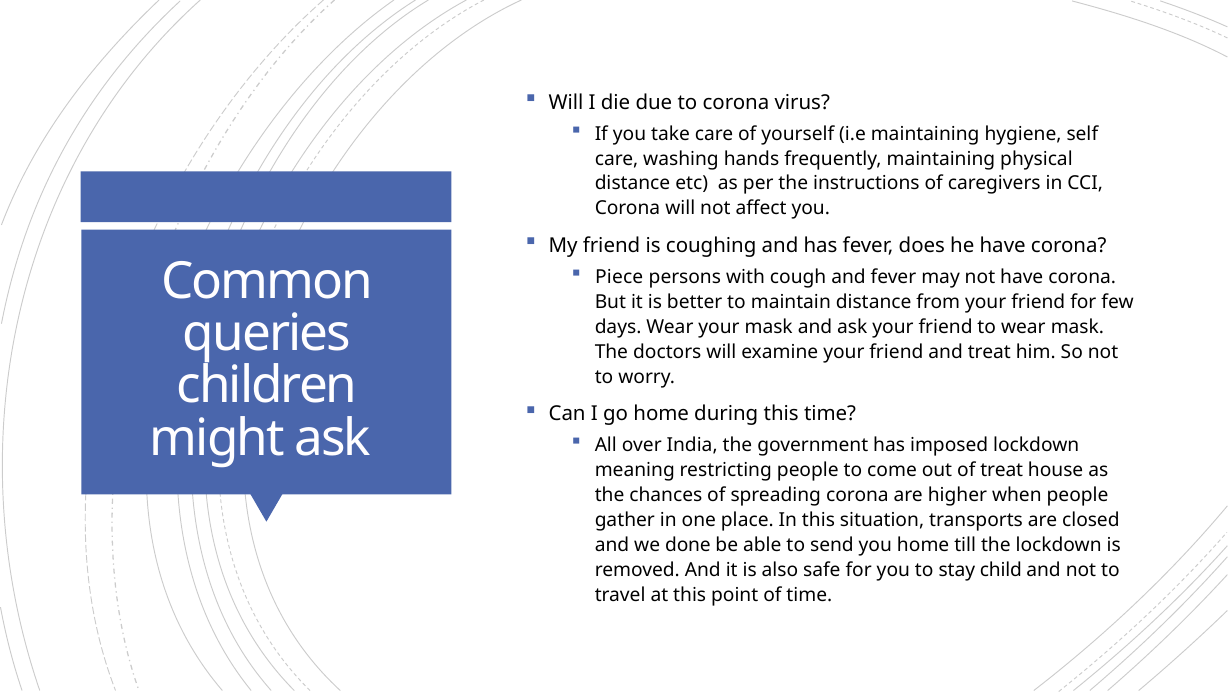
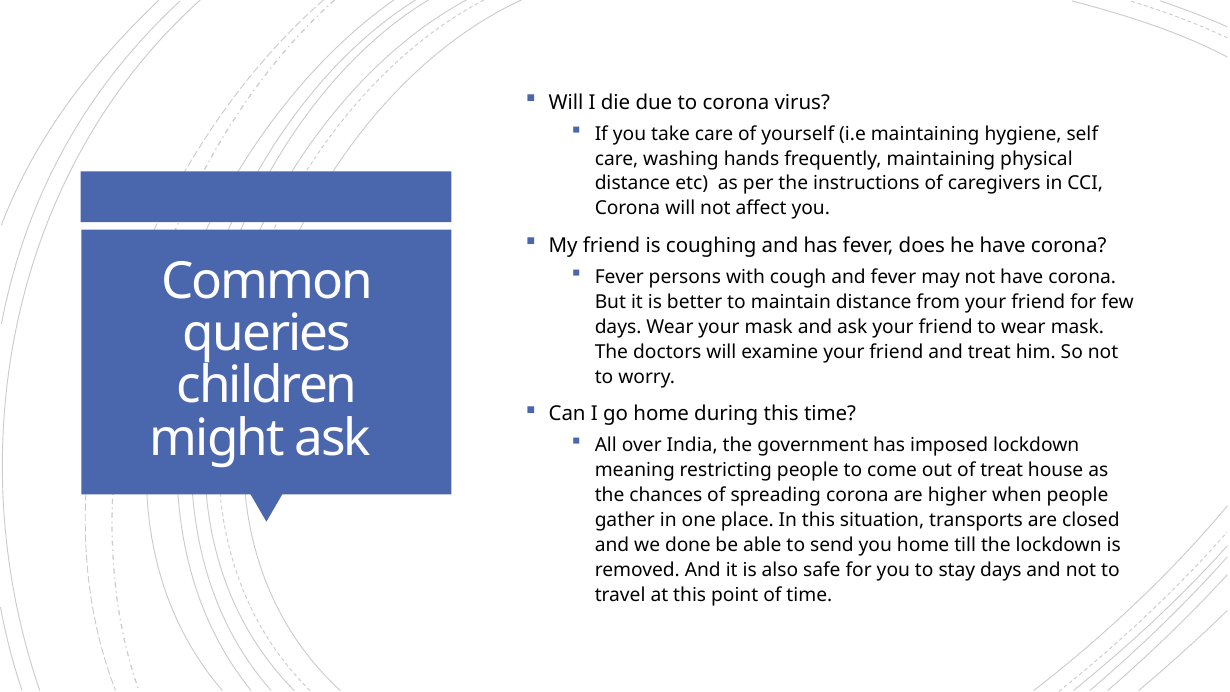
Piece at (619, 277): Piece -> Fever
stay child: child -> days
